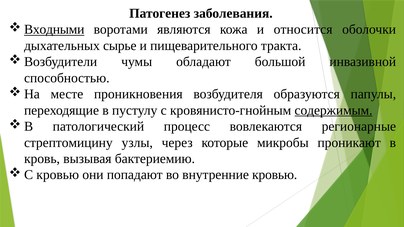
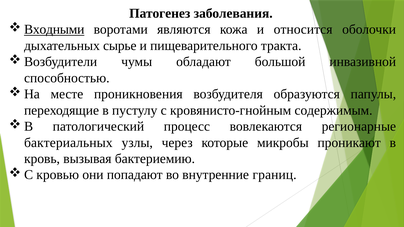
содержимым underline: present -> none
стрептомицину: стрептомицину -> бактериальных
внутренние кровью: кровью -> границ
